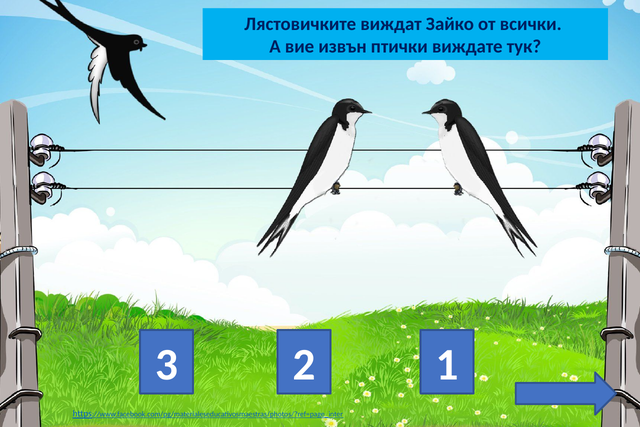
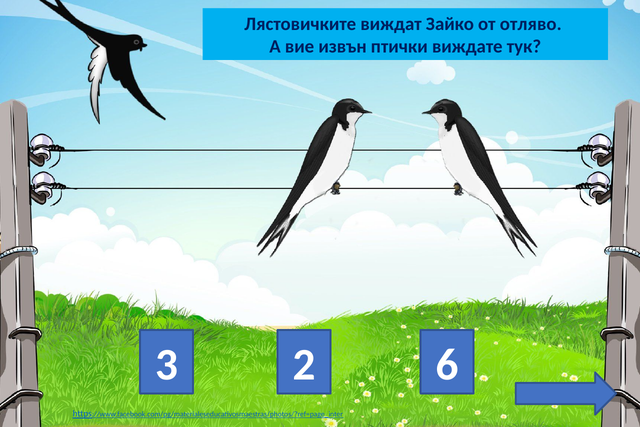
всички: всички -> отляво
1: 1 -> 6
